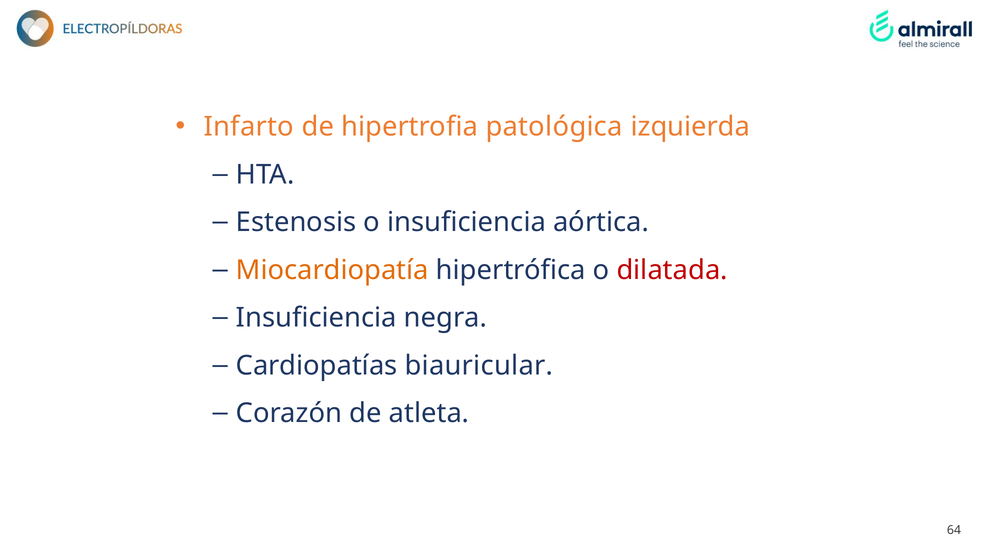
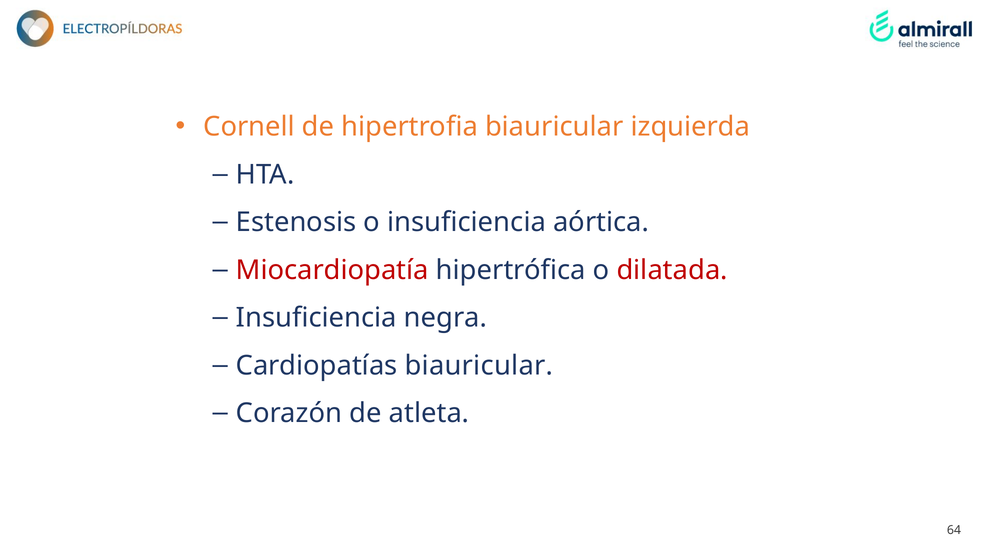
Infarto: Infarto -> Cornell
hipertrofia patológica: patológica -> biauricular
Miocardiopatía colour: orange -> red
